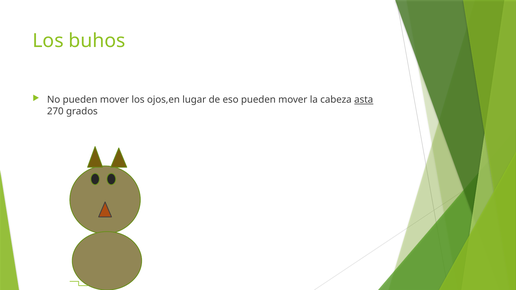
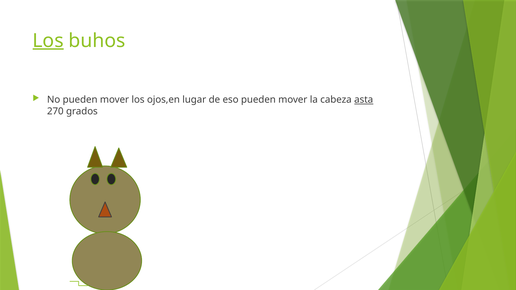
Los at (48, 41) underline: none -> present
